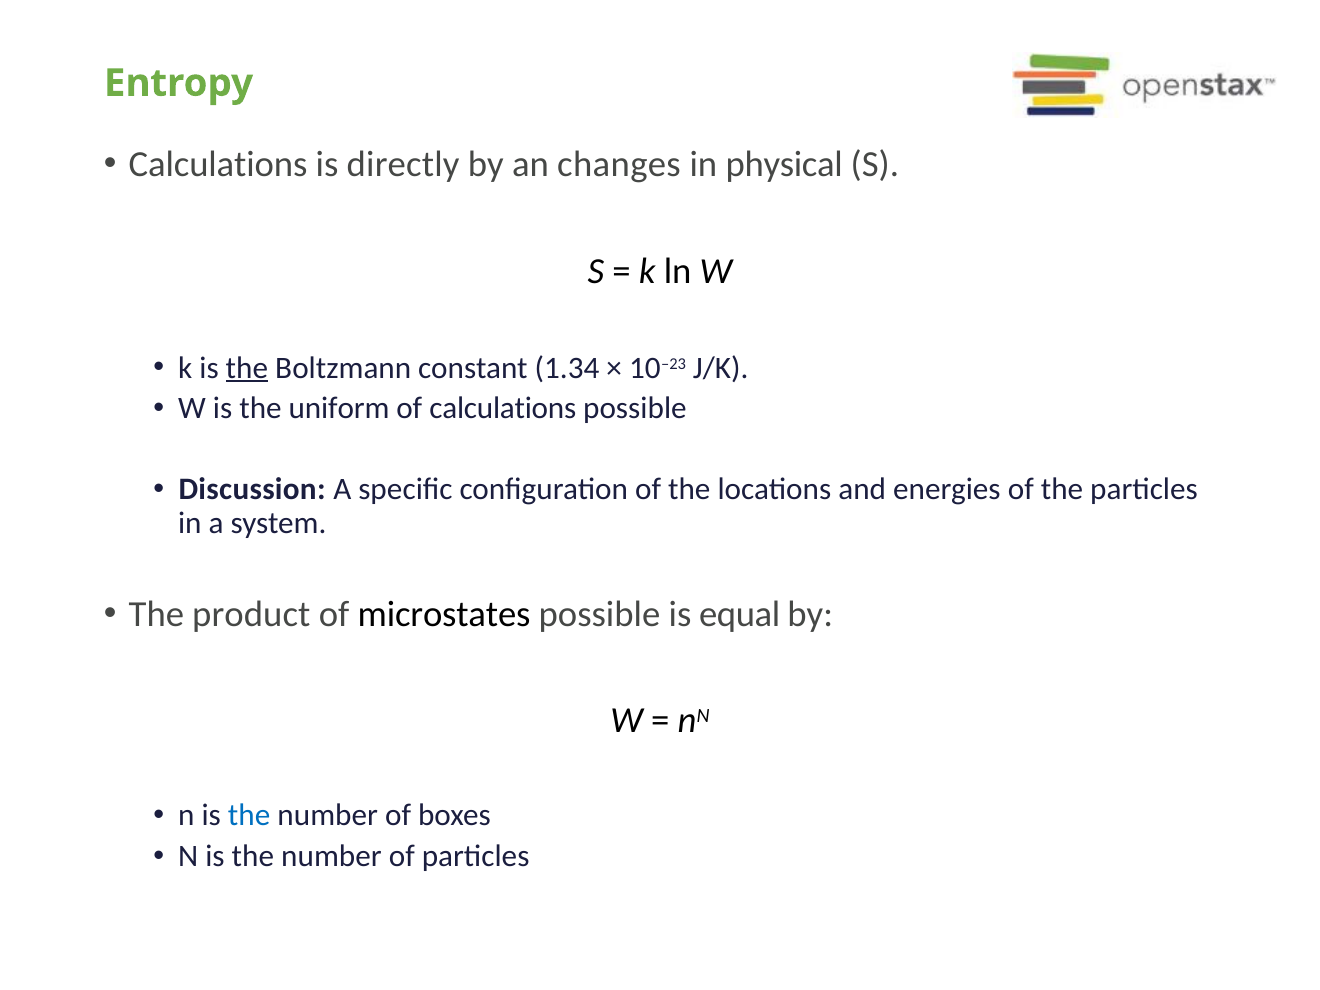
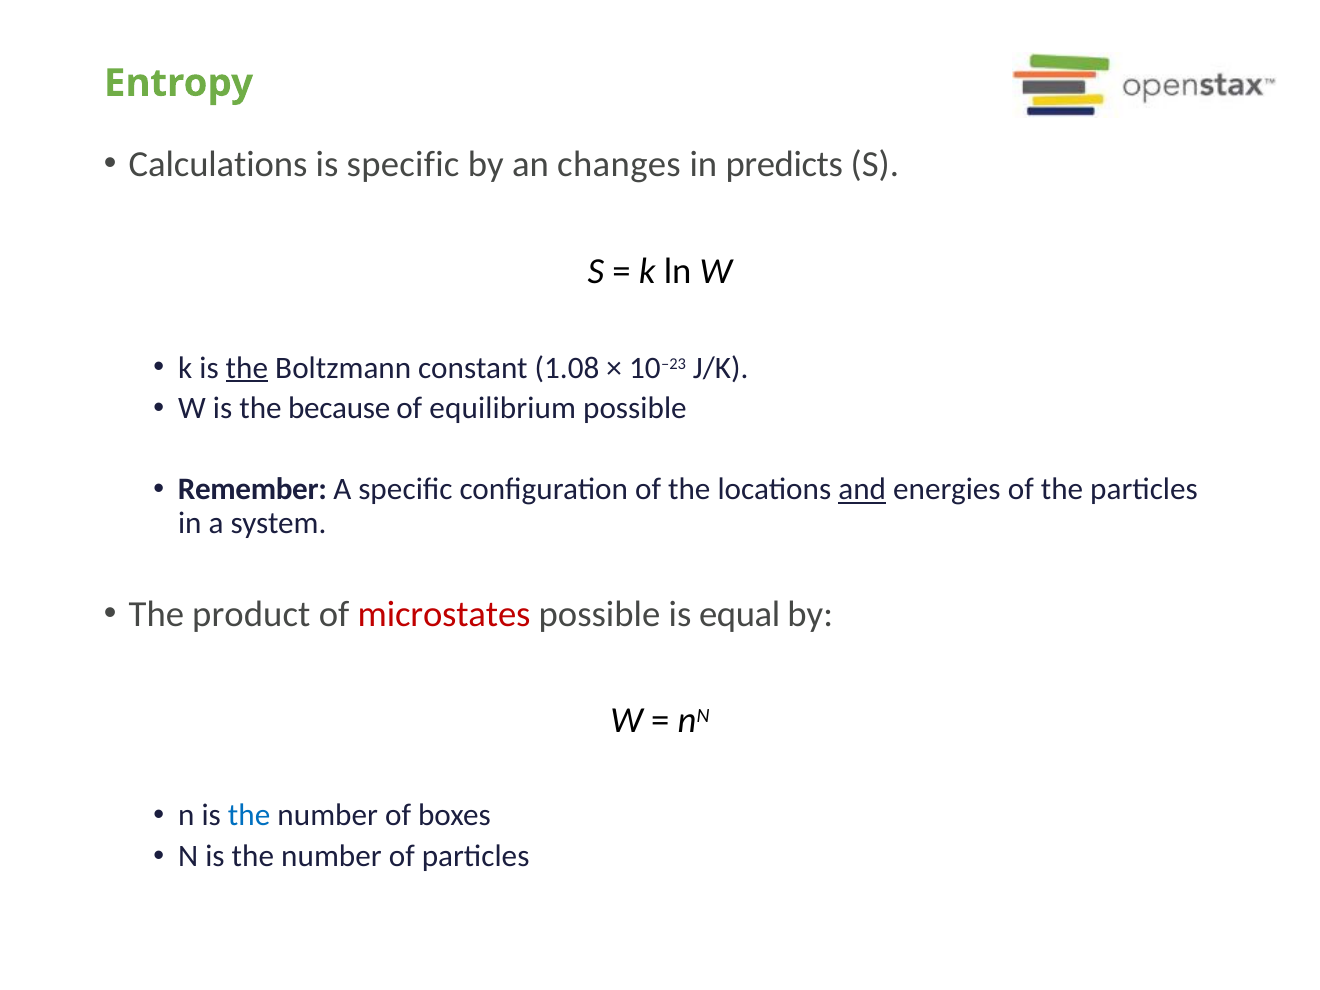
is directly: directly -> specific
physical: physical -> predicts
1.34: 1.34 -> 1.08
uniform: uniform -> because
of calculations: calculations -> equilibrium
Discussion: Discussion -> Remember
and underline: none -> present
microstates colour: black -> red
